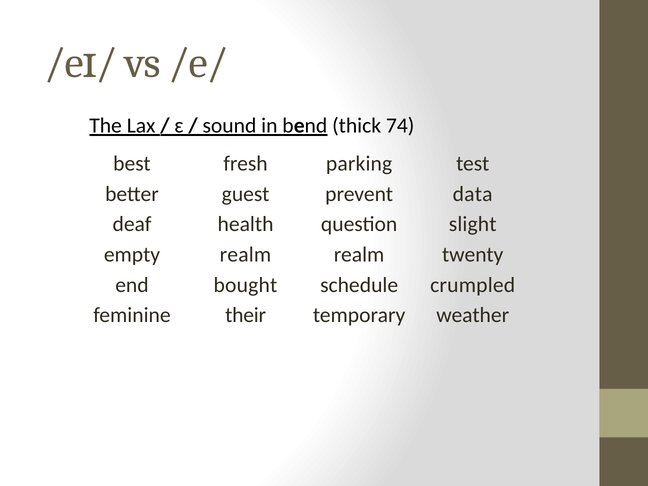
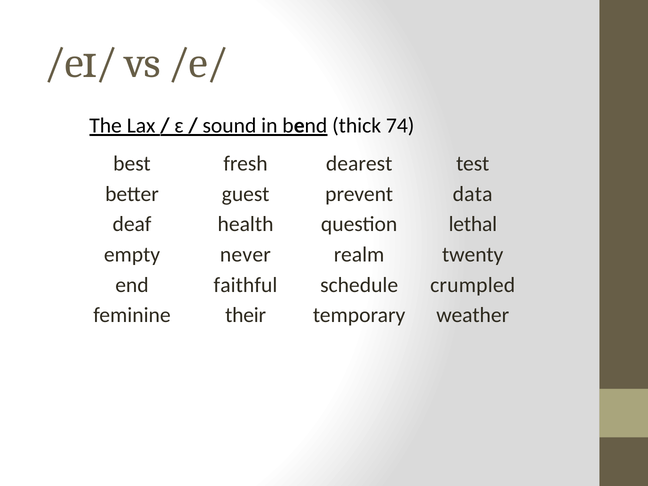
parking: parking -> dearest
slight: slight -> lethal
empty realm: realm -> never
bought: bought -> faithful
